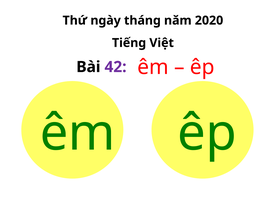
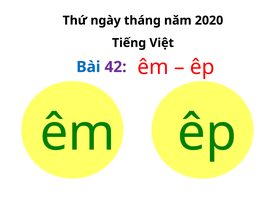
Bài colour: black -> blue
